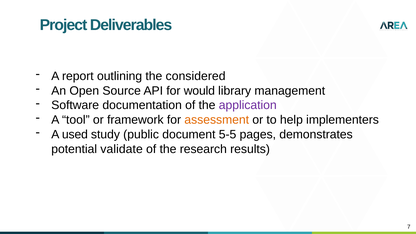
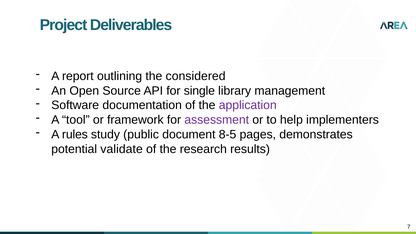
would: would -> single
assessment colour: orange -> purple
used: used -> rules
5-5: 5-5 -> 8-5
